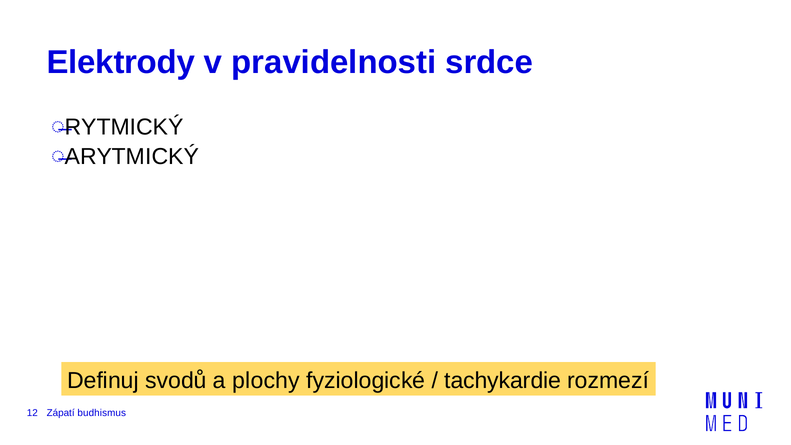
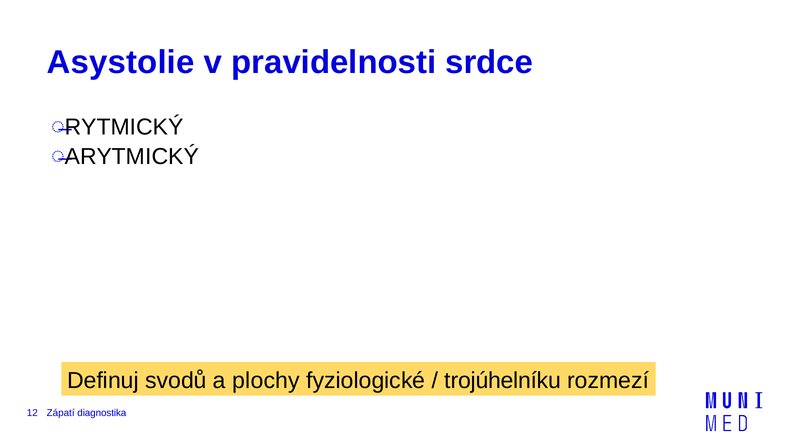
Elektrody: Elektrody -> Asystolie
tachykardie: tachykardie -> trojúhelníku
budhismus: budhismus -> diagnostika
